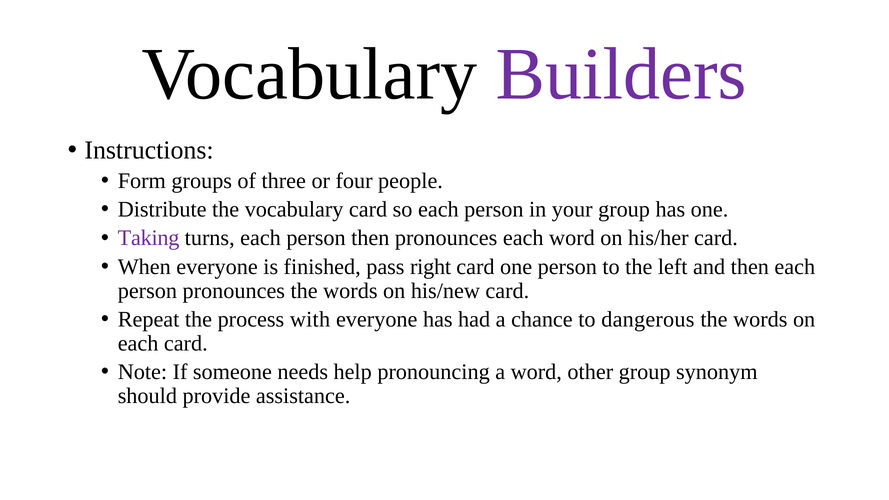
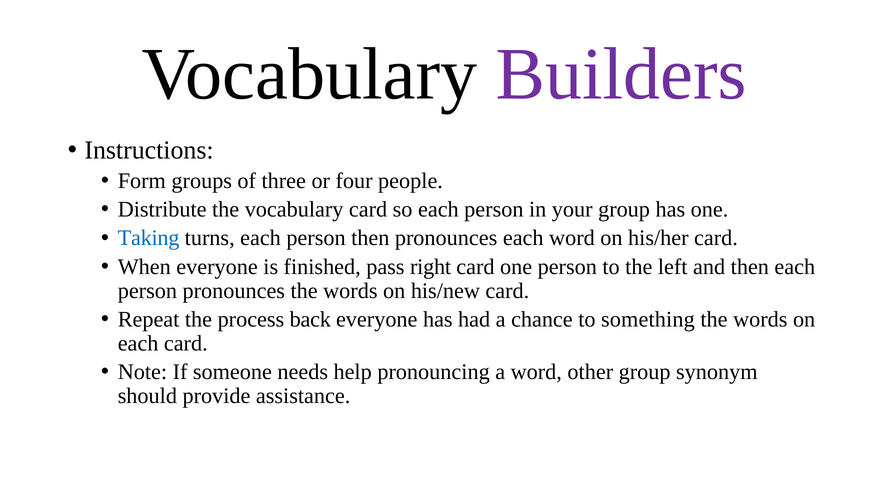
Taking colour: purple -> blue
with: with -> back
dangerous: dangerous -> something
